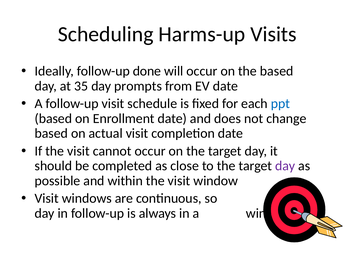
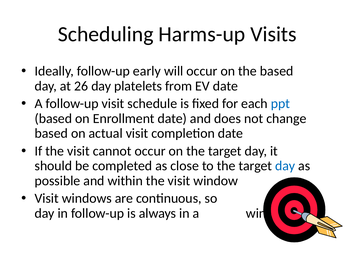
done: done -> early
35: 35 -> 26
prompts: prompts -> platelets
day at (285, 166) colour: purple -> blue
